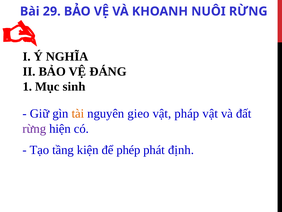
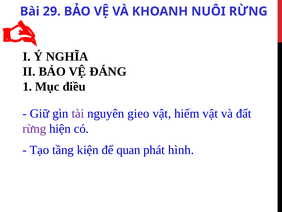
sinh: sinh -> điều
tài colour: orange -> purple
pháp: pháp -> hiếm
phép: phép -> quan
định: định -> hình
